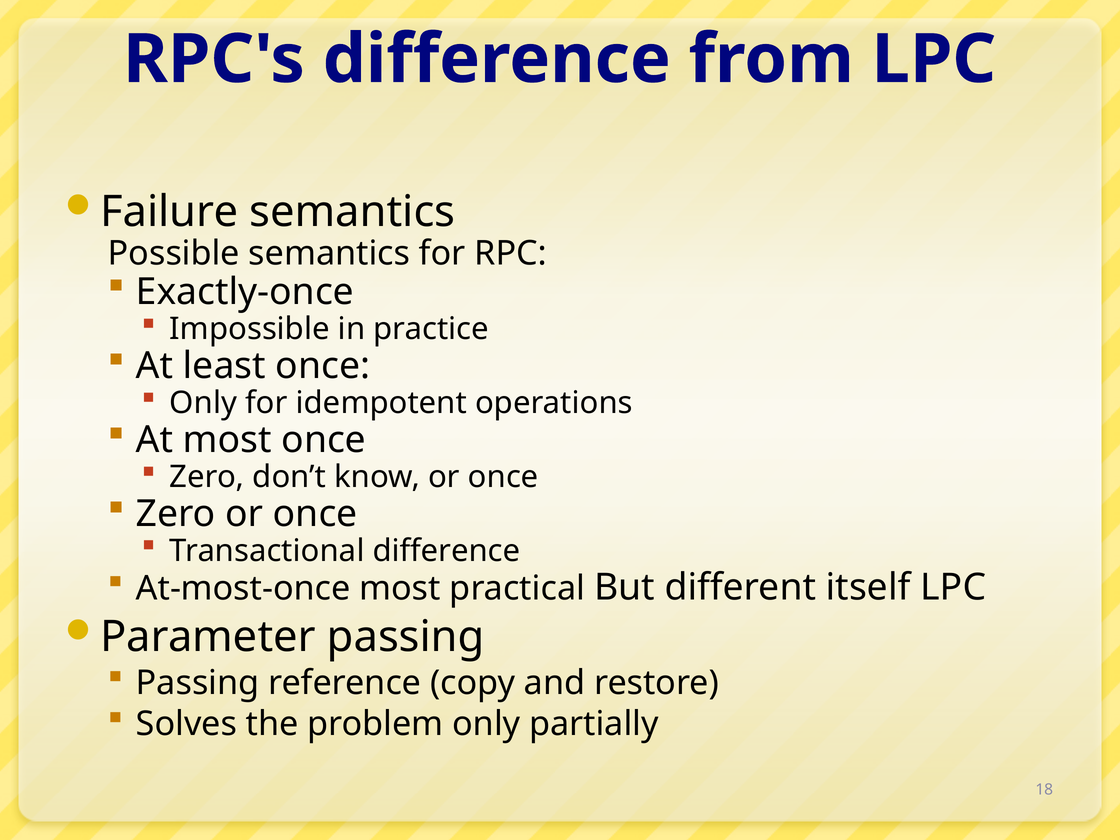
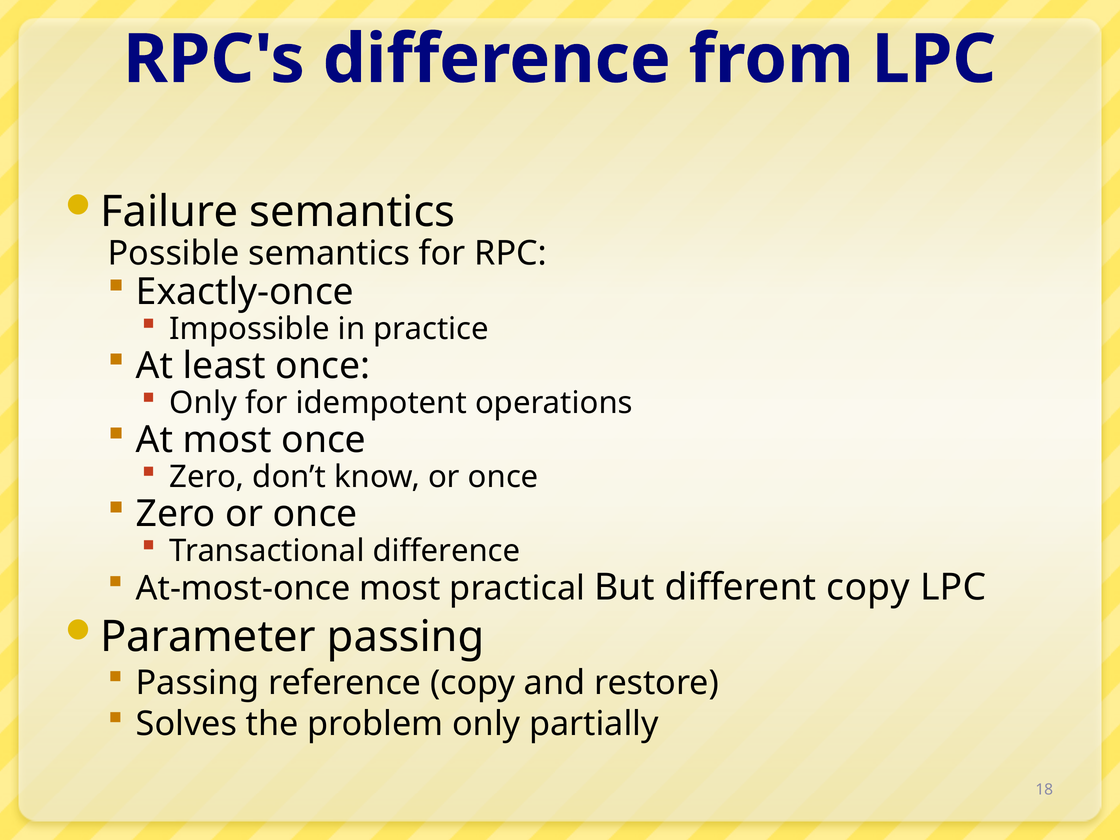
different itself: itself -> copy
